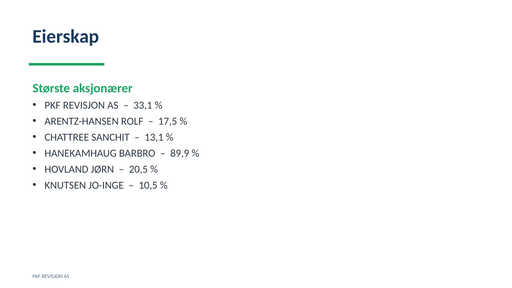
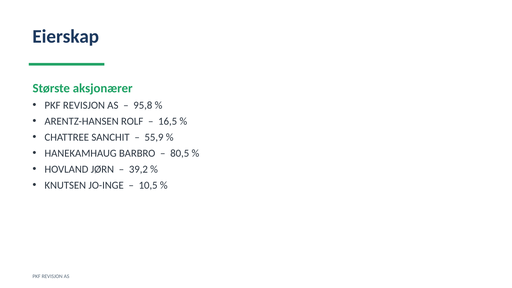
33,1: 33,1 -> 95,8
17,5: 17,5 -> 16,5
13,1: 13,1 -> 55,9
89,9: 89,9 -> 80,5
20,5: 20,5 -> 39,2
